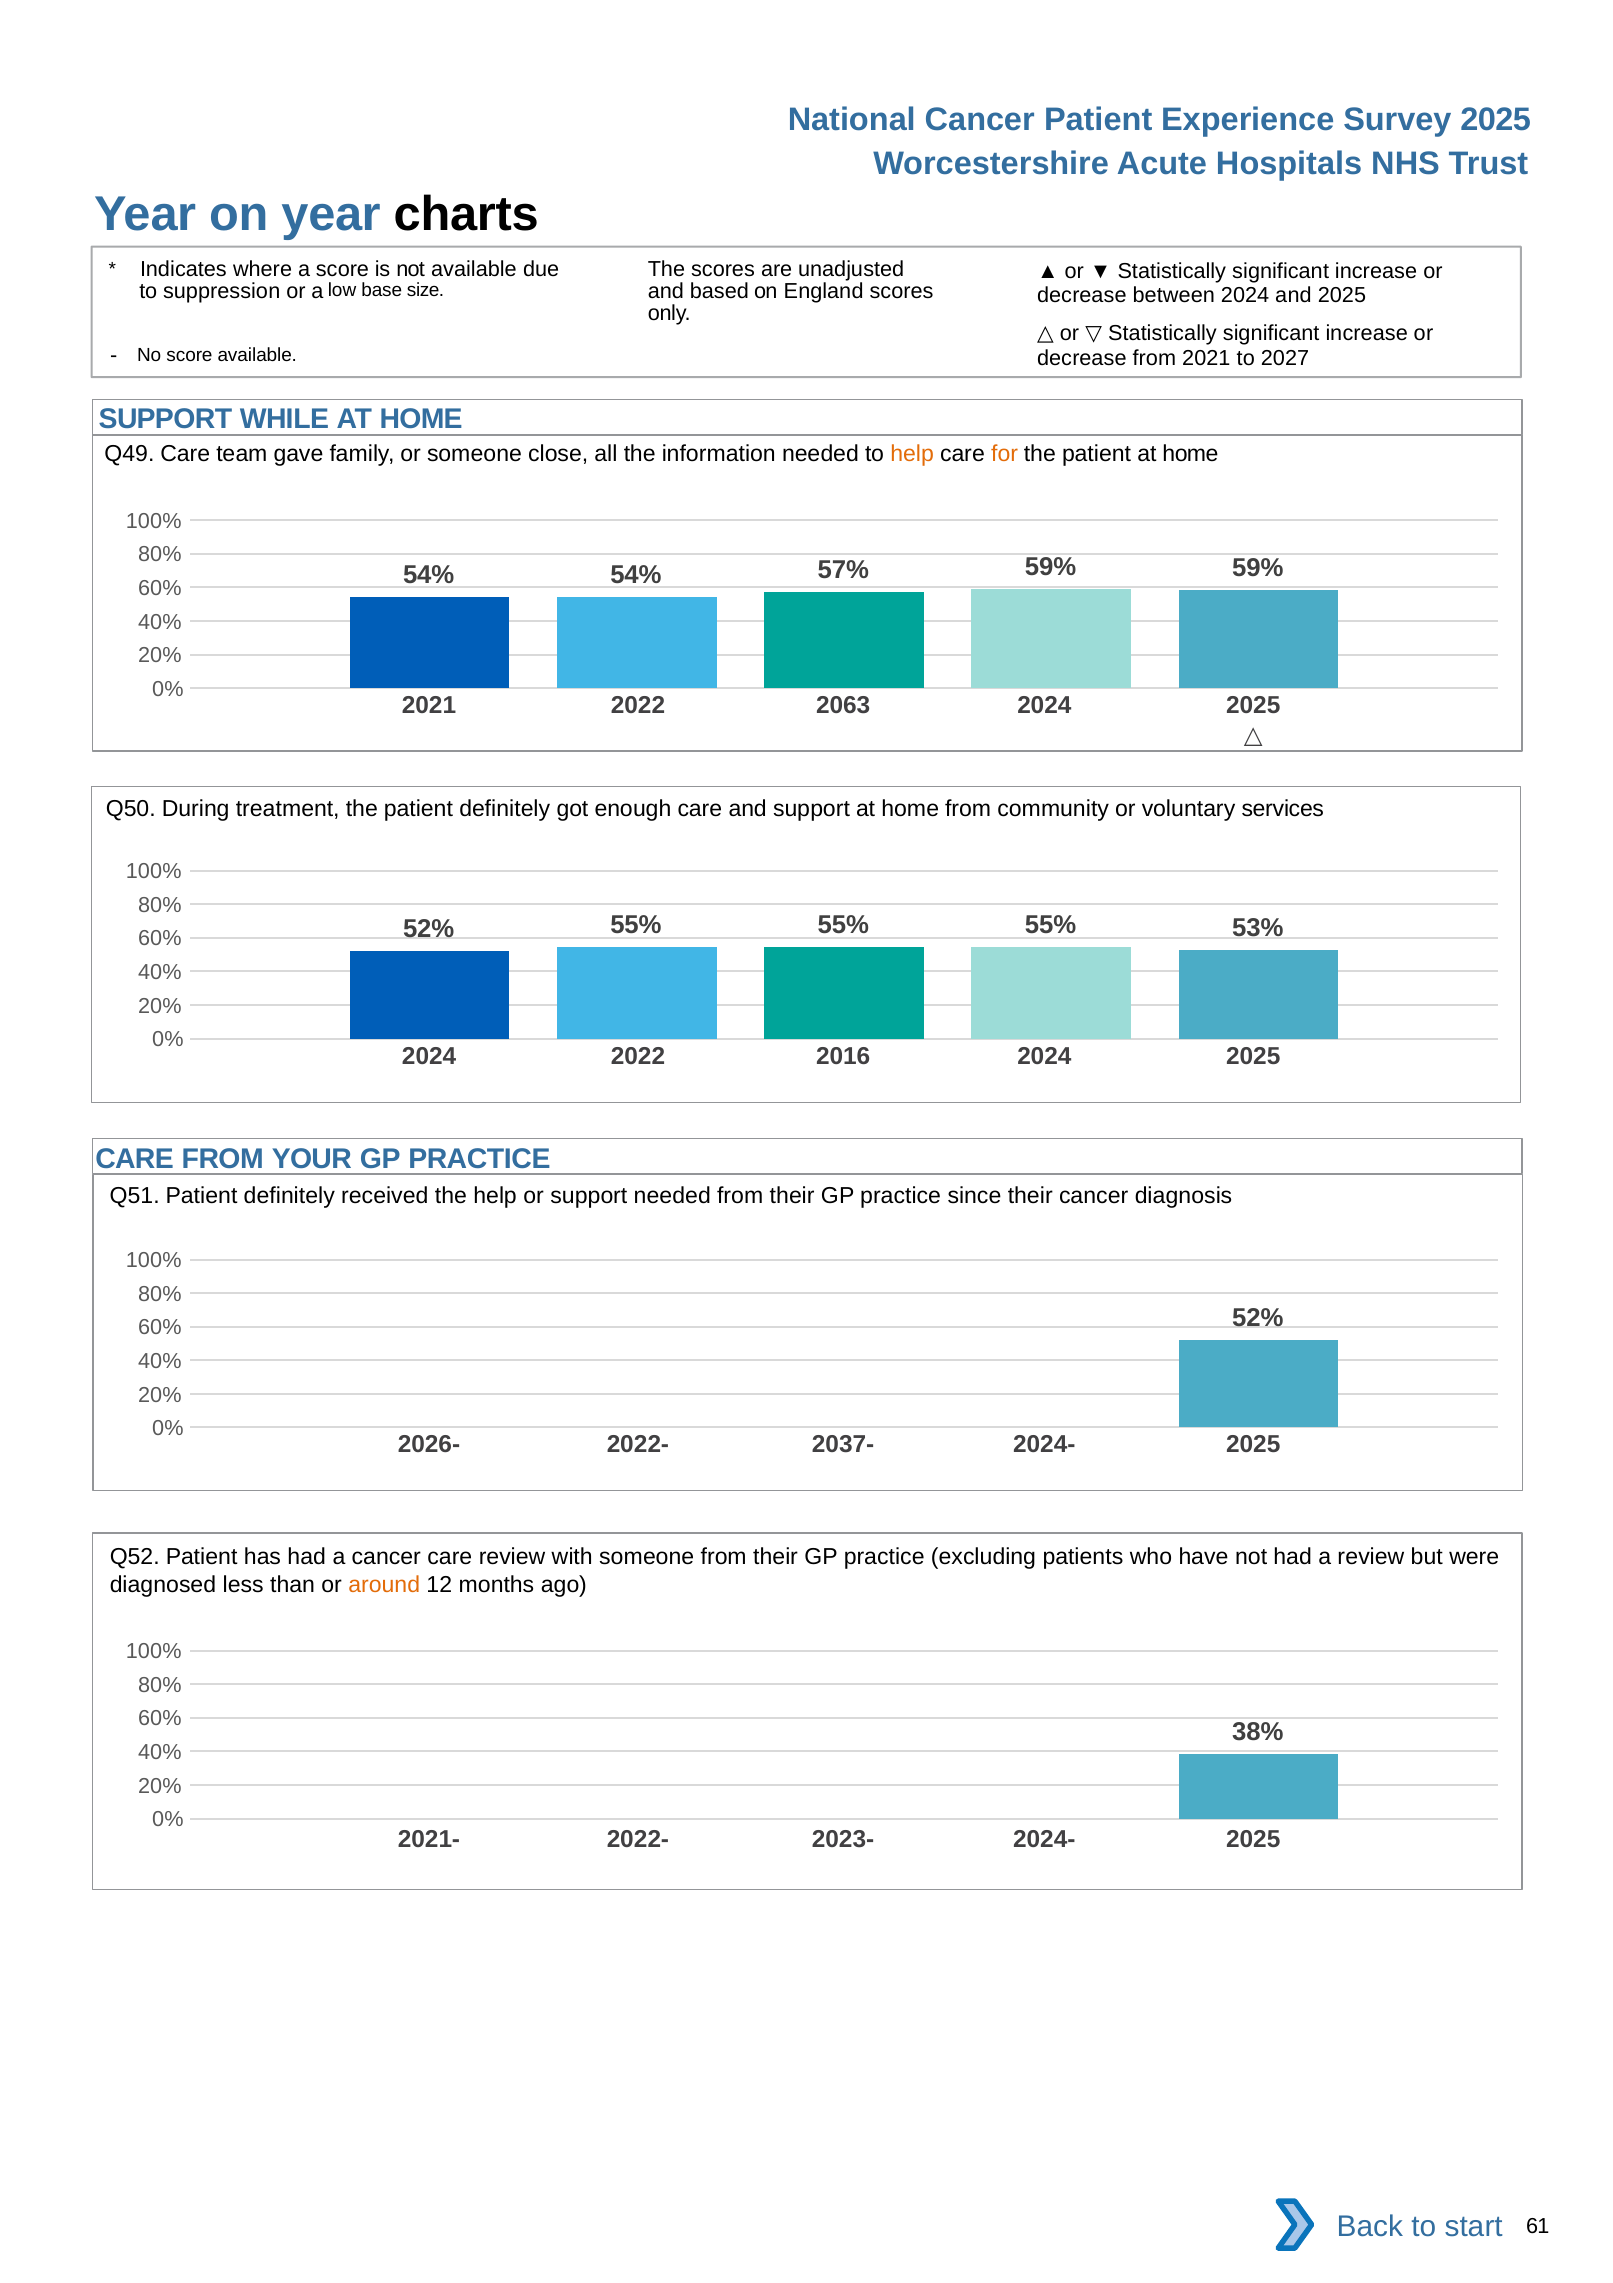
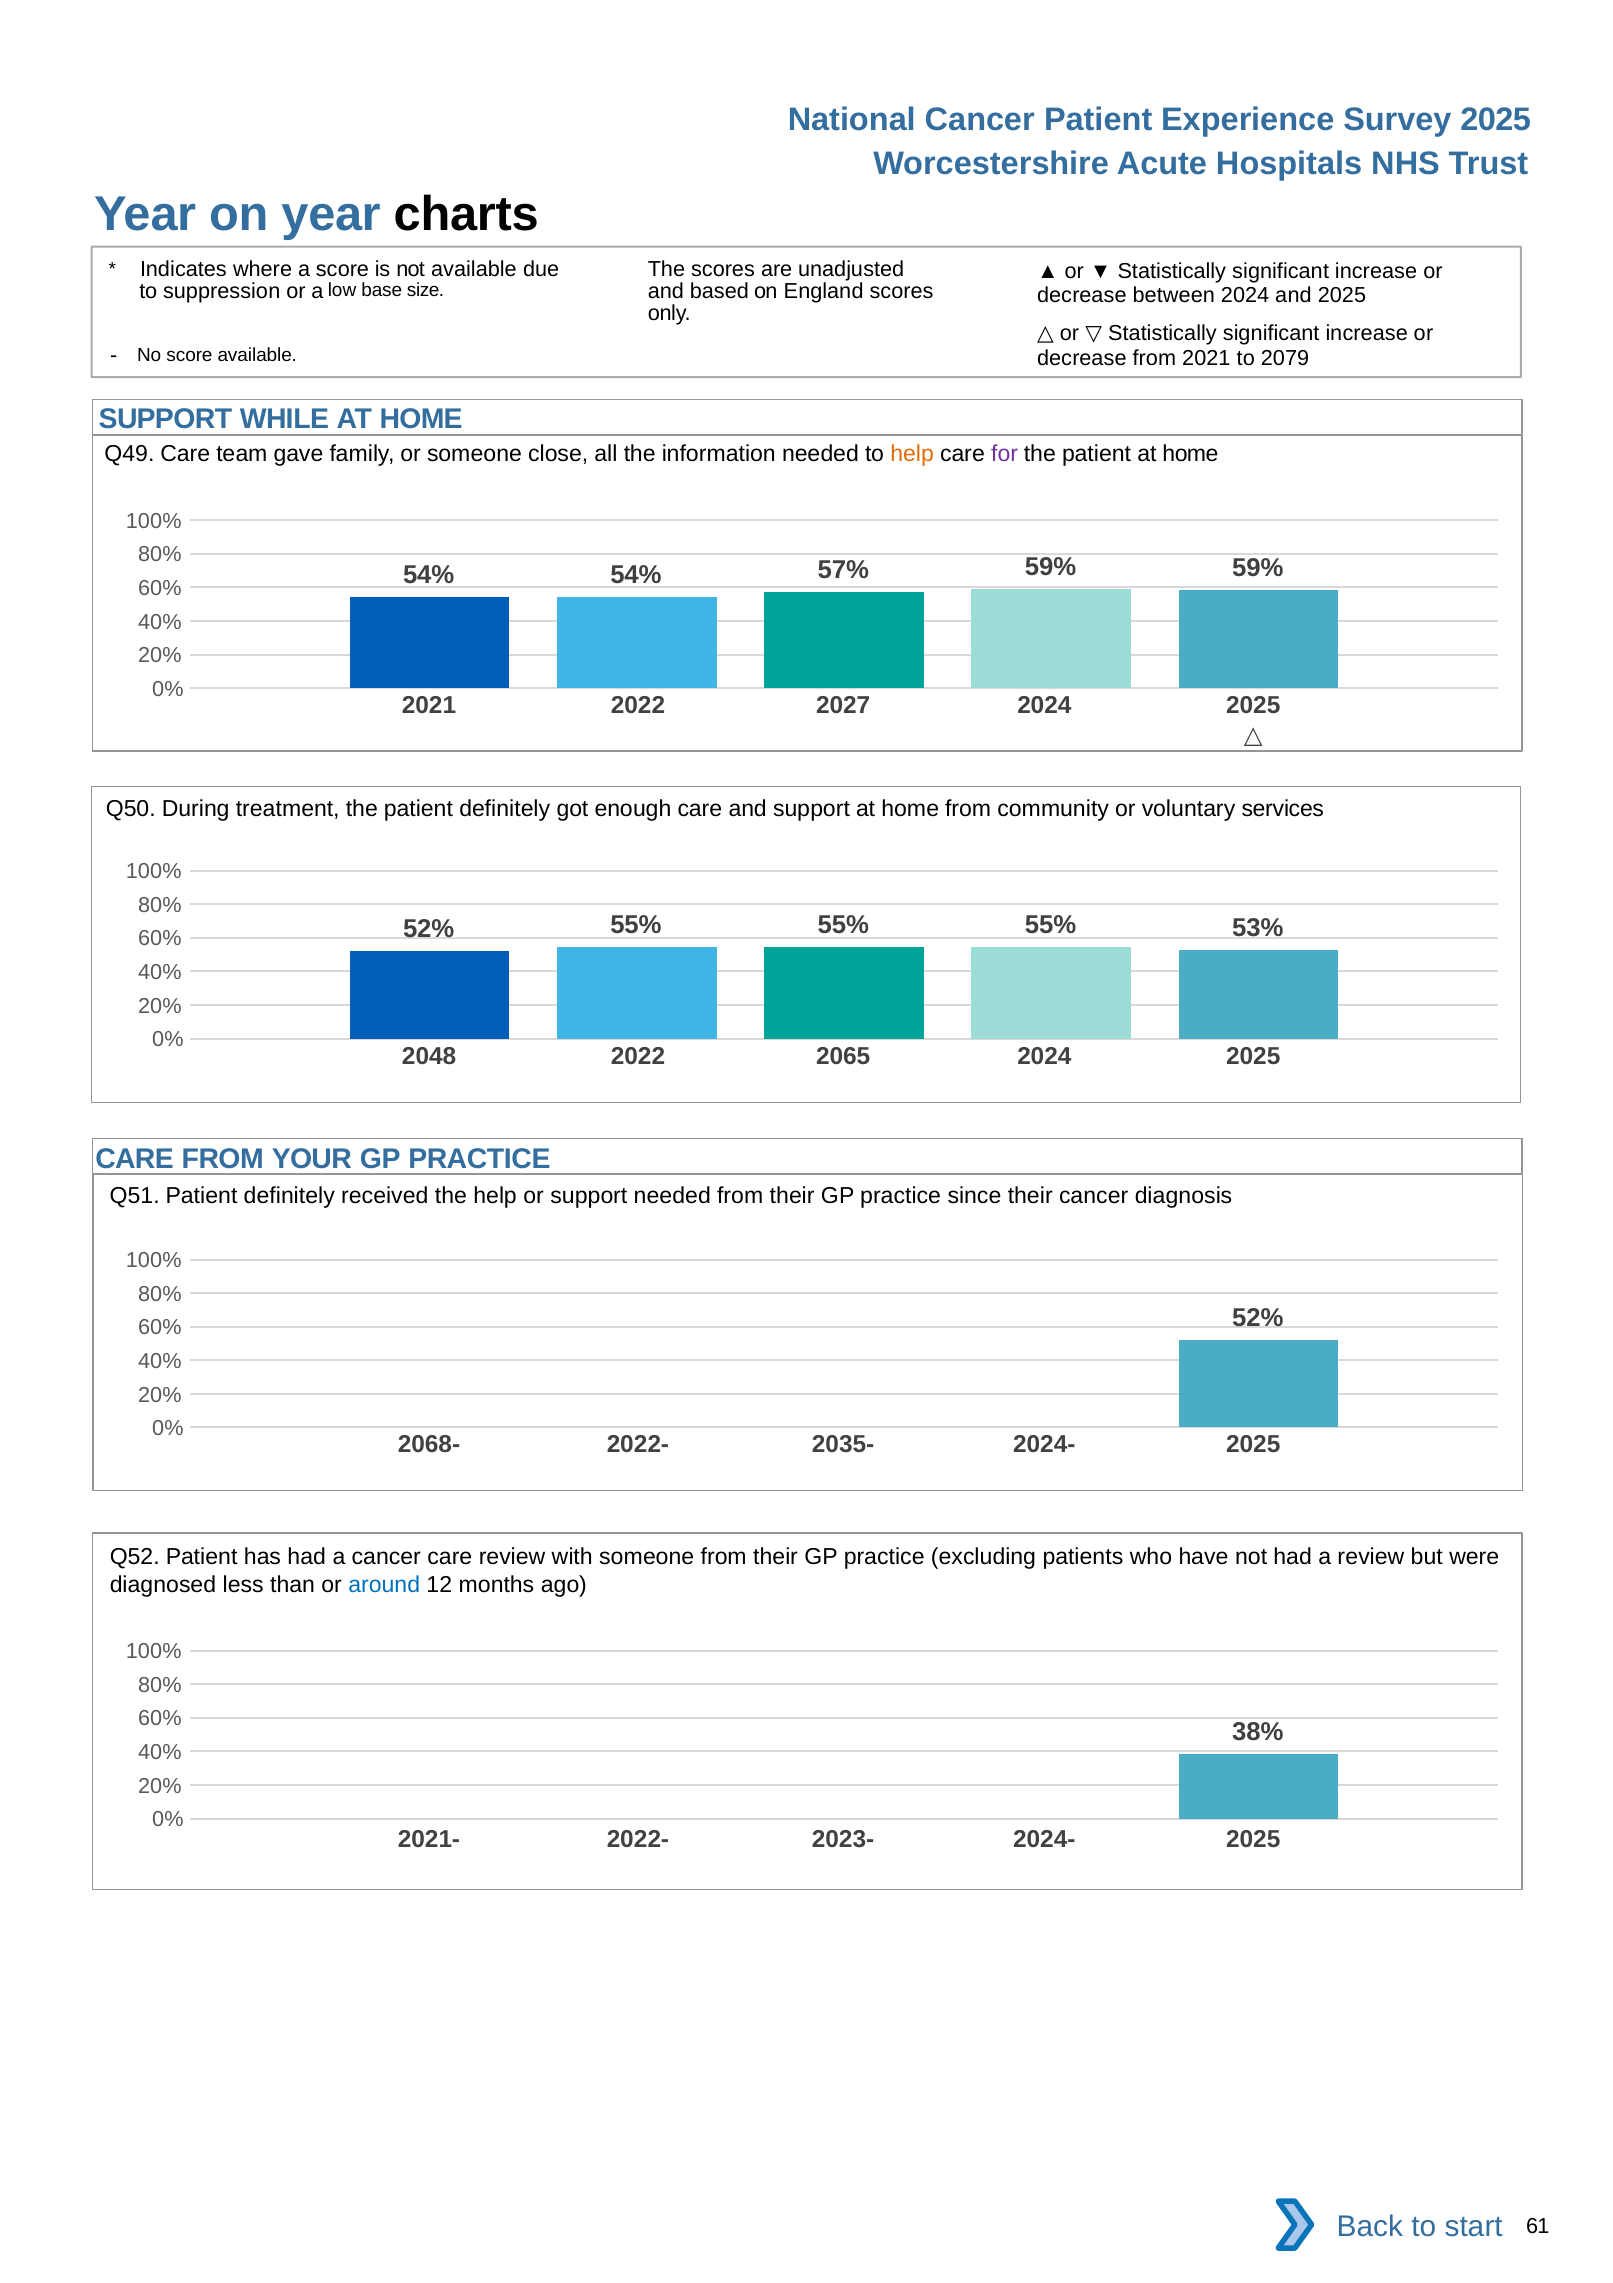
2027: 2027 -> 2079
for colour: orange -> purple
2063: 2063 -> 2027
2024 at (429, 1057): 2024 -> 2048
2016: 2016 -> 2065
2026-: 2026- -> 2068-
2037-: 2037- -> 2035-
around colour: orange -> blue
